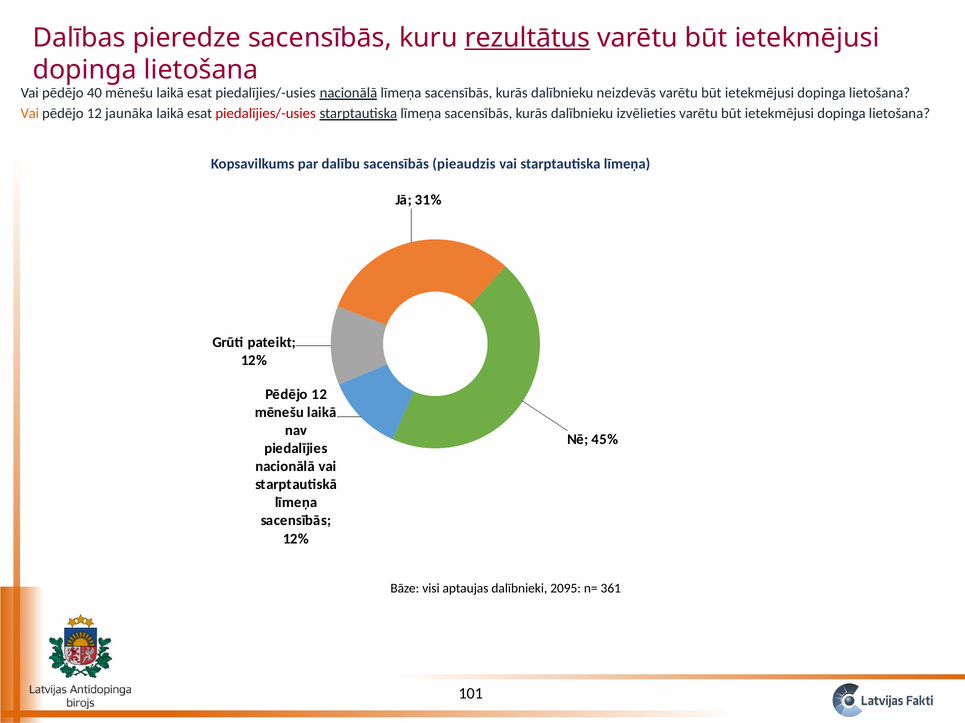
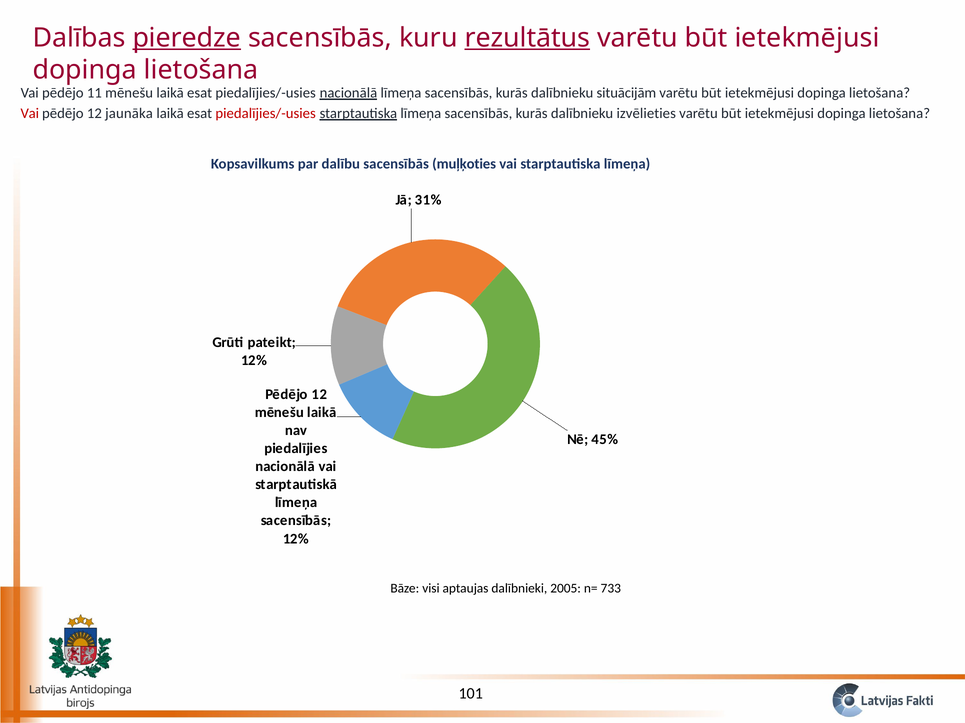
pieredze underline: none -> present
40: 40 -> 11
neizdevās: neizdevās -> situācijām
Vai at (30, 114) colour: orange -> red
pieaudzis: pieaudzis -> muļķoties
2095: 2095 -> 2005
361: 361 -> 733
